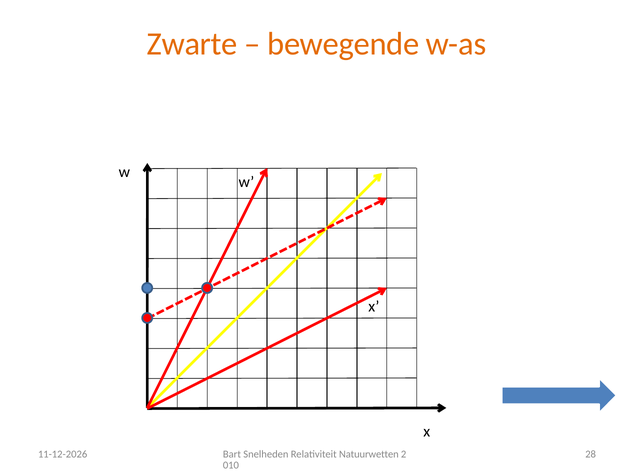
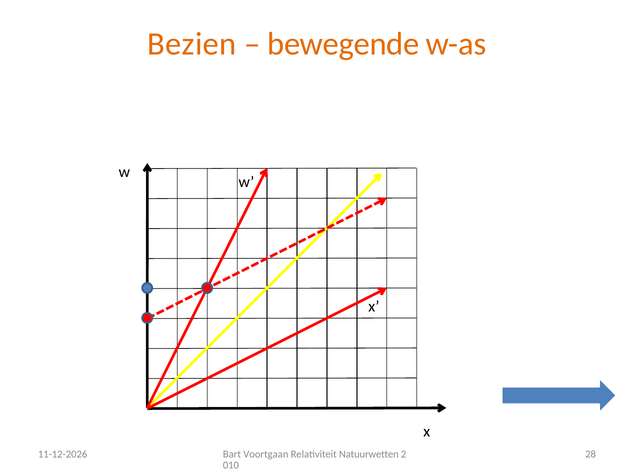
Zwarte: Zwarte -> Bezien
Snelheden: Snelheden -> Voortgaan
